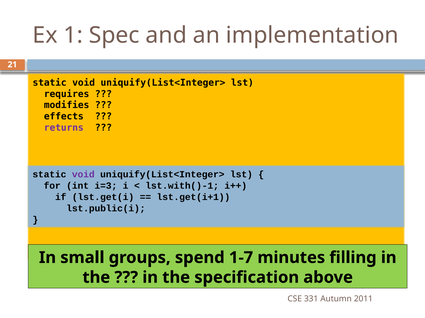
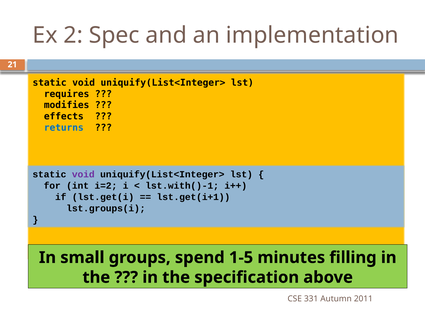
1: 1 -> 2
returns colour: purple -> blue
i=3: i=3 -> i=2
lst.public(i: lst.public(i -> lst.groups(i
1-7: 1-7 -> 1-5
